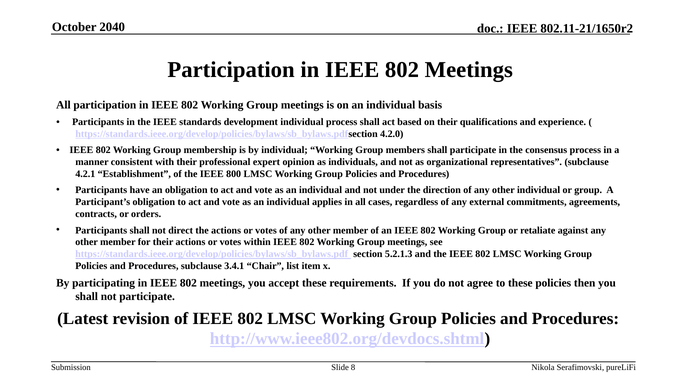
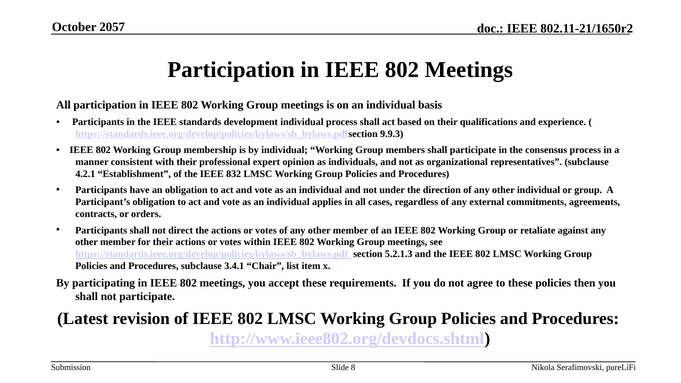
2040: 2040 -> 2057
4.2.0: 4.2.0 -> 9.9.3
800: 800 -> 832
